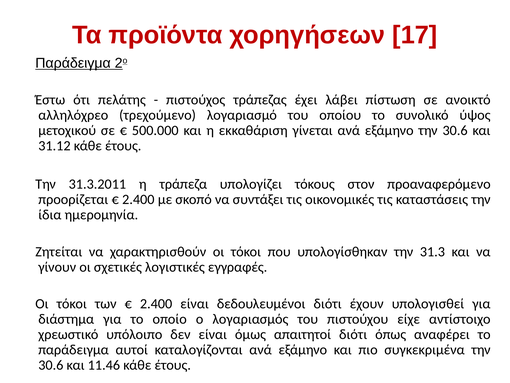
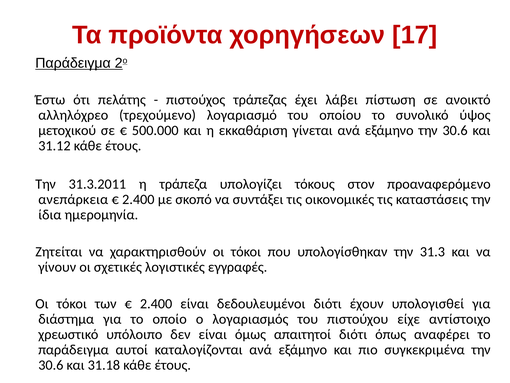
προορίζεται: προορίζεται -> ανεπάρκεια
11.46: 11.46 -> 31.18
